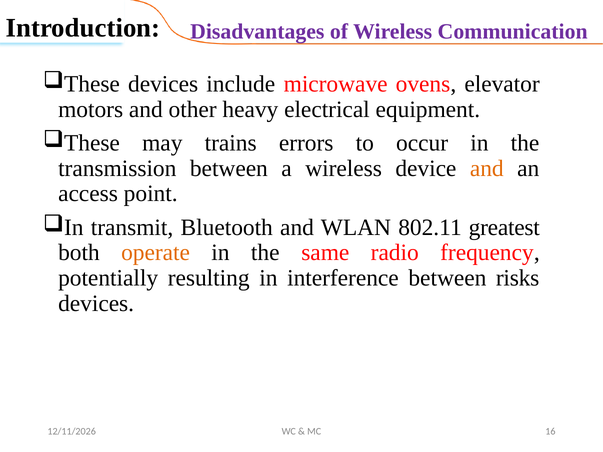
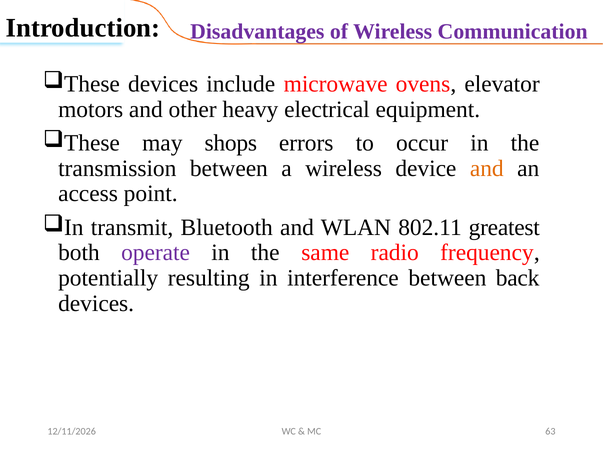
trains: trains -> shops
operate colour: orange -> purple
risks: risks -> back
16: 16 -> 63
